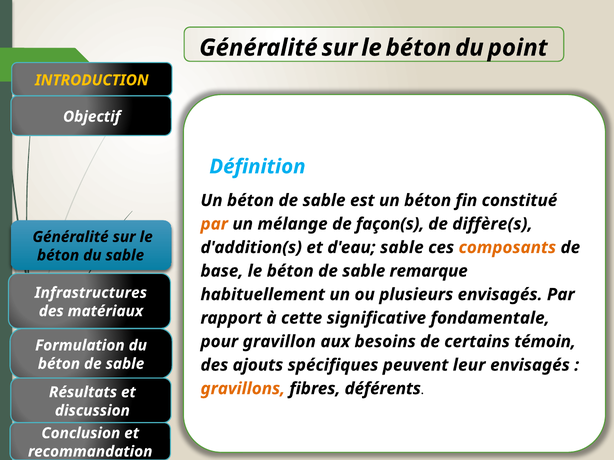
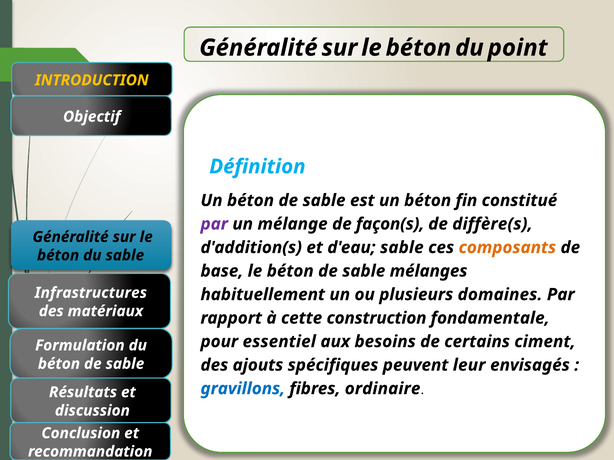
par at (214, 224) colour: orange -> purple
remarque: remarque -> mélanges
plusieurs envisagés: envisagés -> domaines
significative: significative -> construction
gravillon: gravillon -> essentiel
témoin: témoin -> ciment
gravillons colour: orange -> blue
déférents: déférents -> ordinaire
